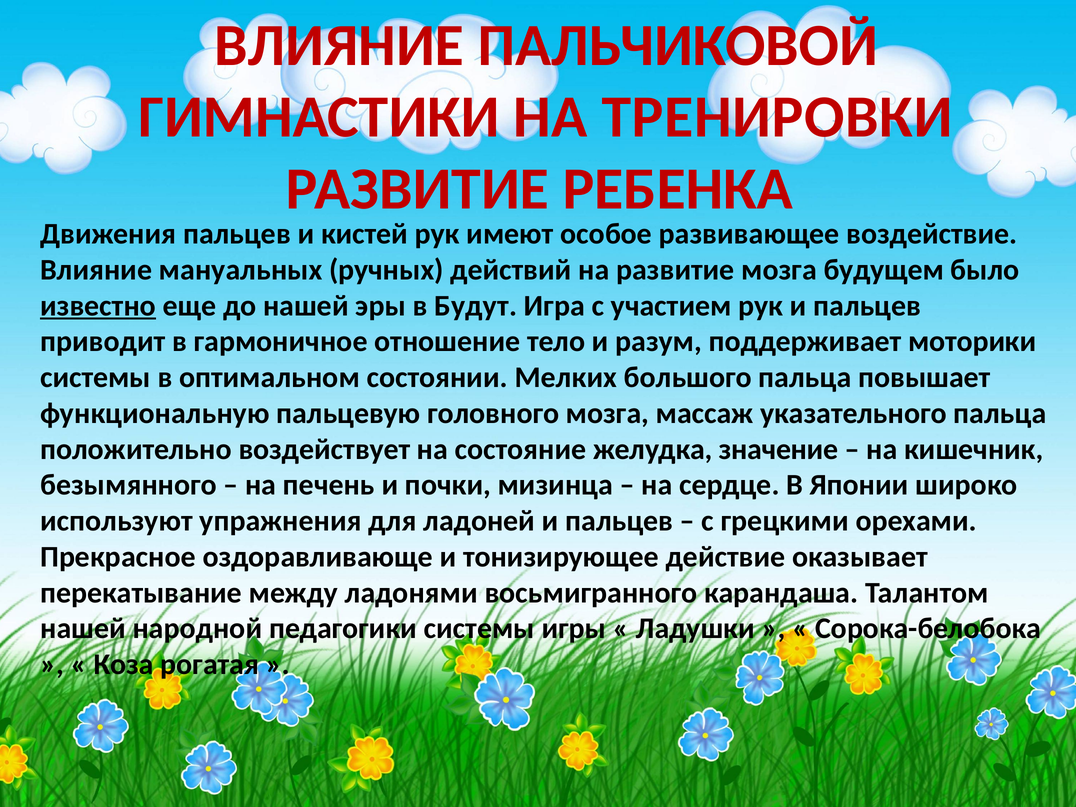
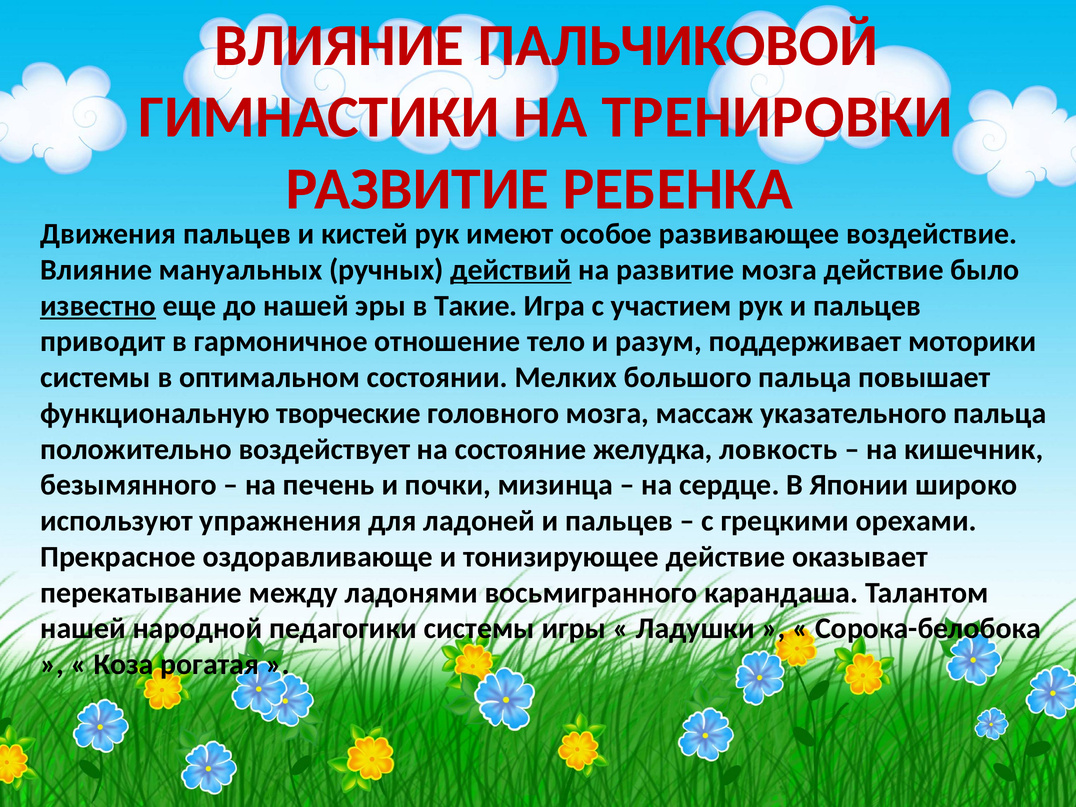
действий underline: none -> present
мозга будущем: будущем -> действие
Будут: Будут -> Такие
пальцевую: пальцевую -> творческие
значение: значение -> ловкость
